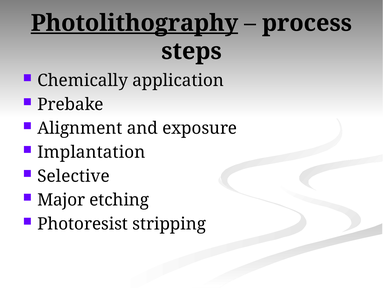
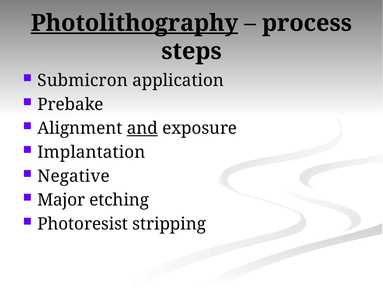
Chemically: Chemically -> Submicron
and underline: none -> present
Selective: Selective -> Negative
